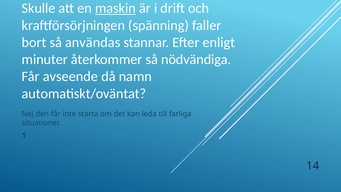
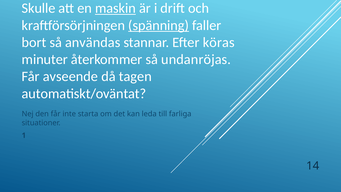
spänning underline: none -> present
enligt: enligt -> köras
nödvändiga: nödvändiga -> undanröjas
namn: namn -> tagen
